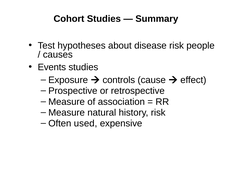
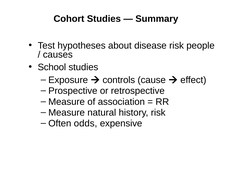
Events: Events -> School
used: used -> odds
